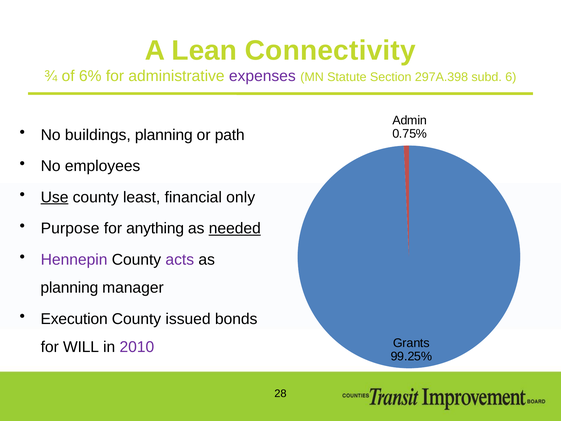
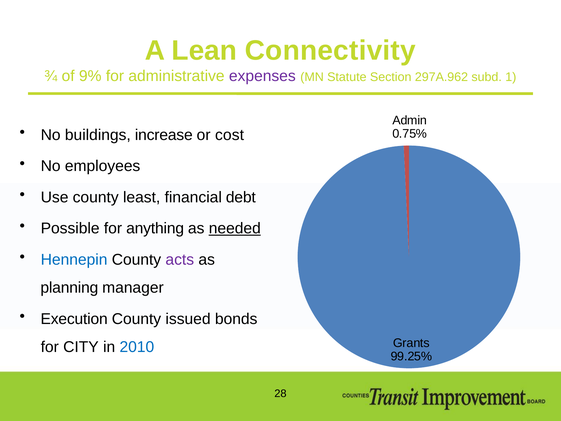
6%: 6% -> 9%
297A.398: 297A.398 -> 297A.962
6: 6 -> 1
buildings planning: planning -> increase
path: path -> cost
Use underline: present -> none
only: only -> debt
Purpose: Purpose -> Possible
Hennepin colour: purple -> blue
WILL: WILL -> CITY
2010 colour: purple -> blue
